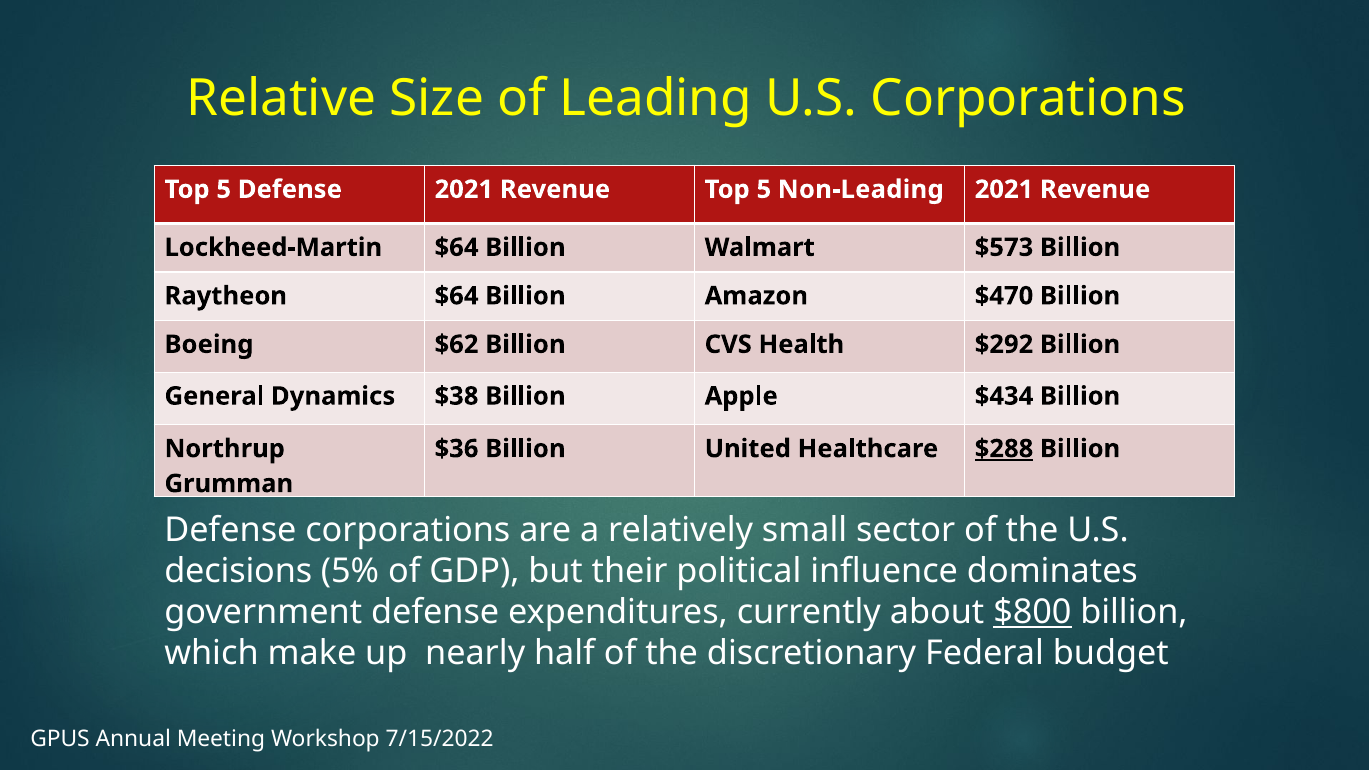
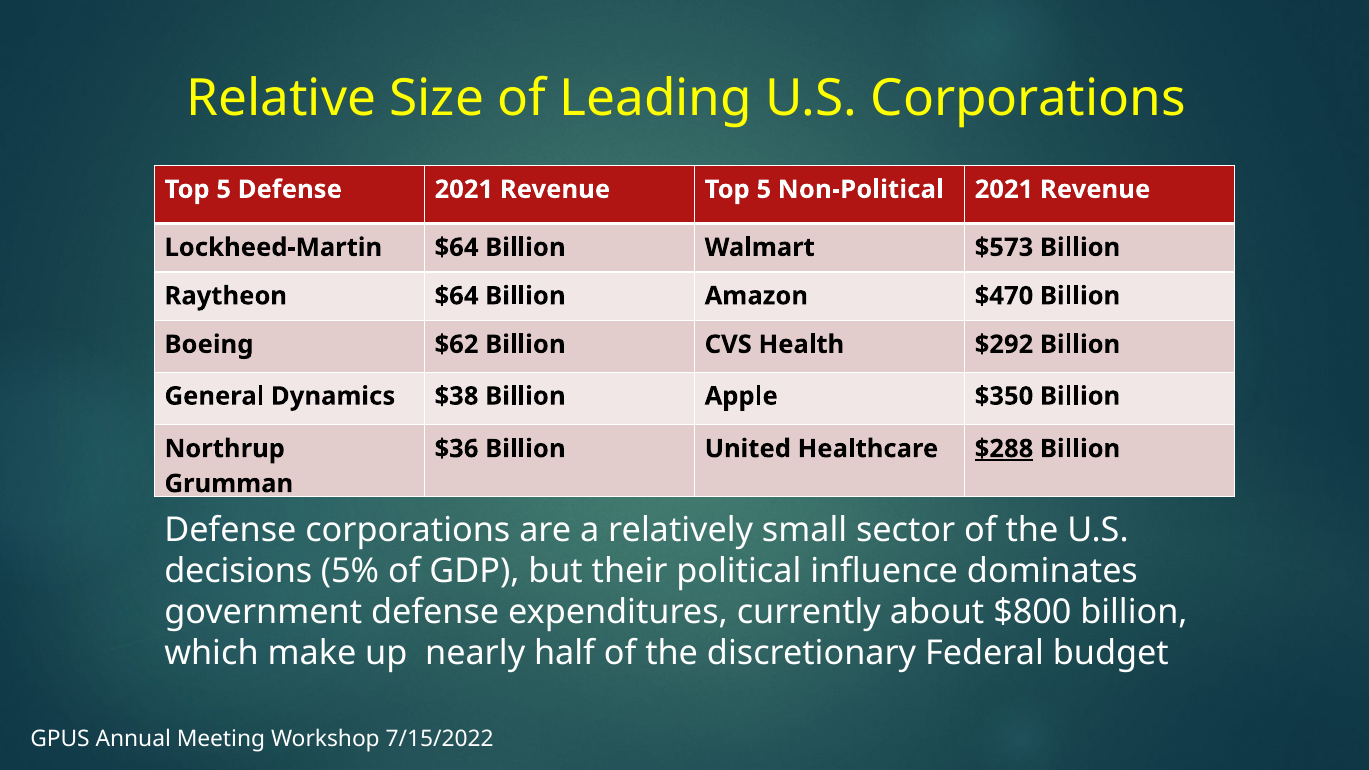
Non-Leading: Non-Leading -> Non-Political
$434: $434 -> $350
$800 underline: present -> none
